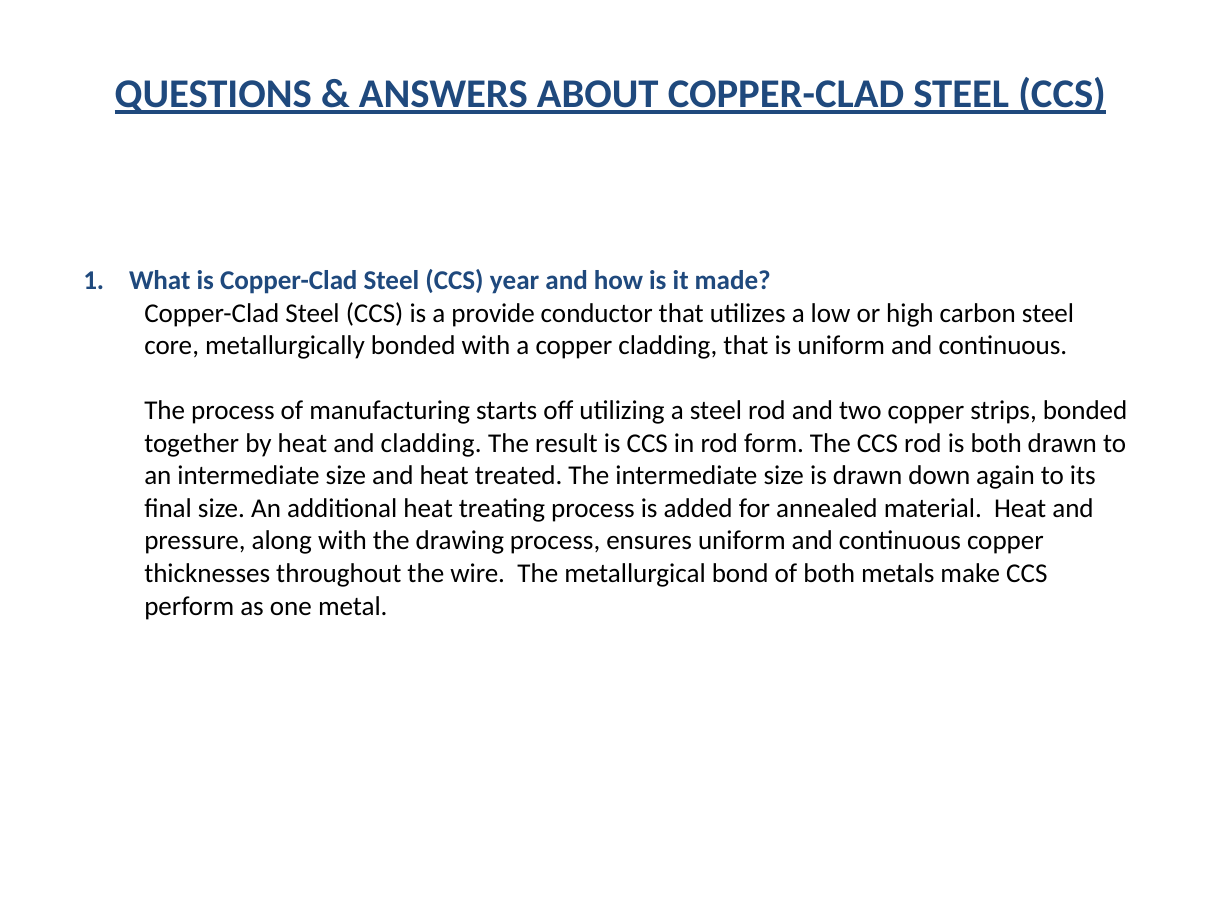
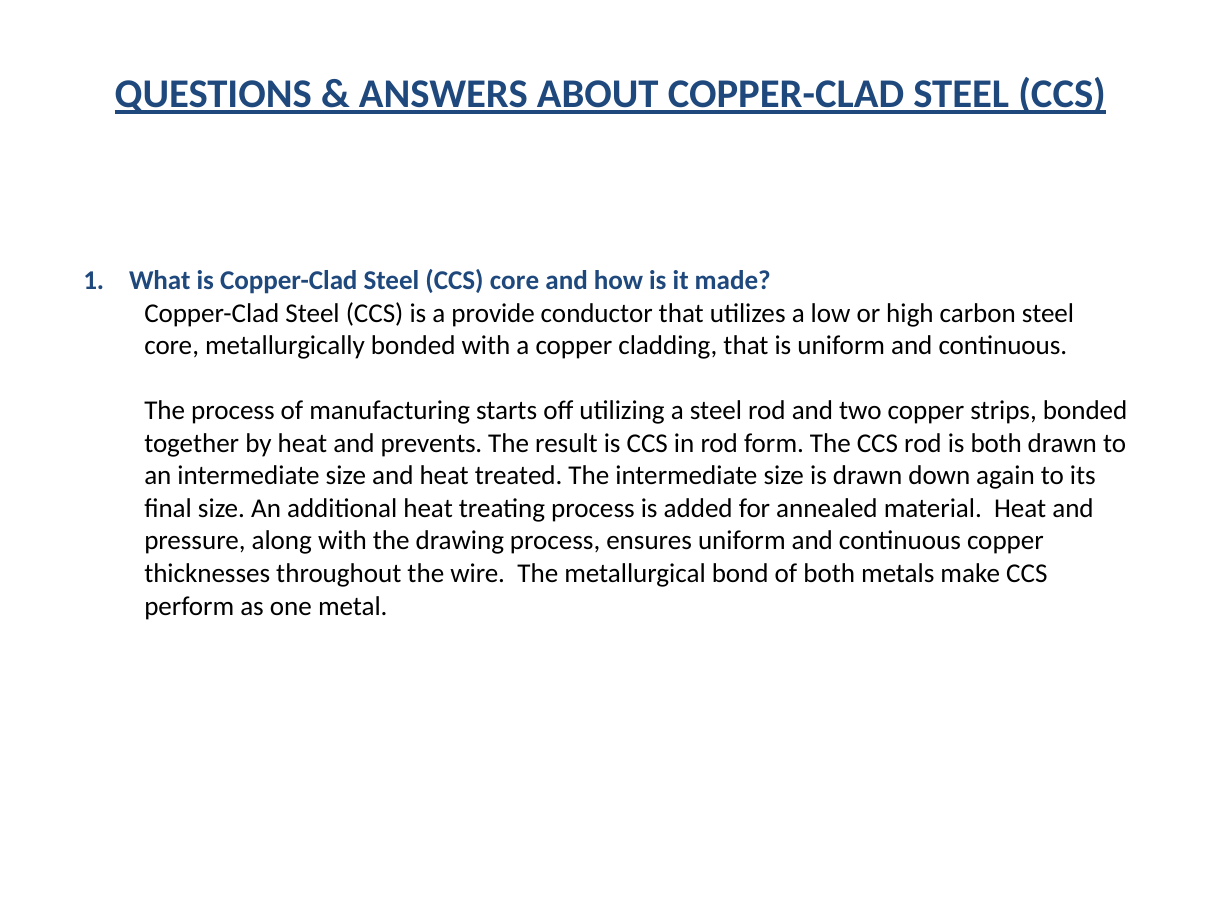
CCS year: year -> core
and cladding: cladding -> prevents
